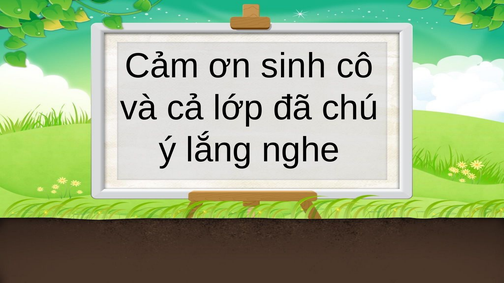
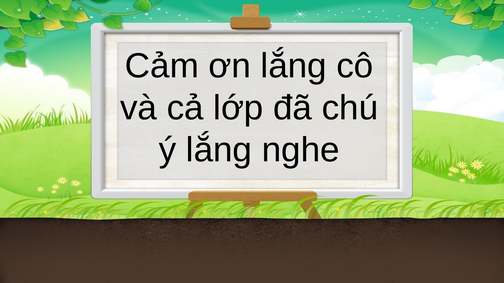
ơn sinh: sinh -> lắng
